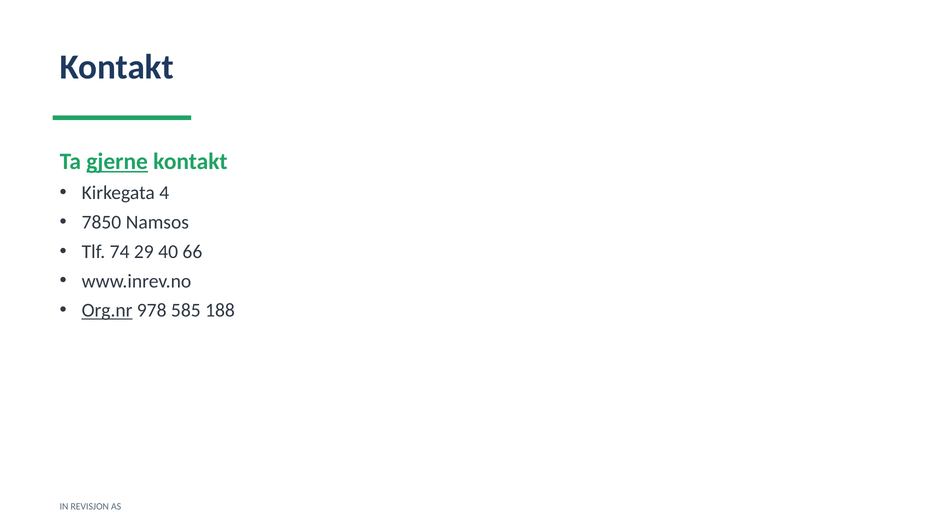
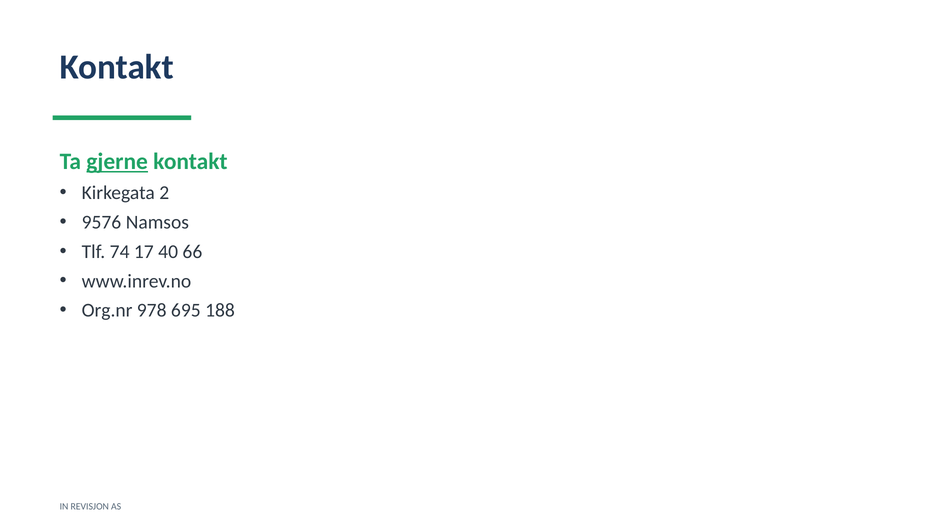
4: 4 -> 2
7850: 7850 -> 9576
29: 29 -> 17
Org.nr underline: present -> none
585: 585 -> 695
